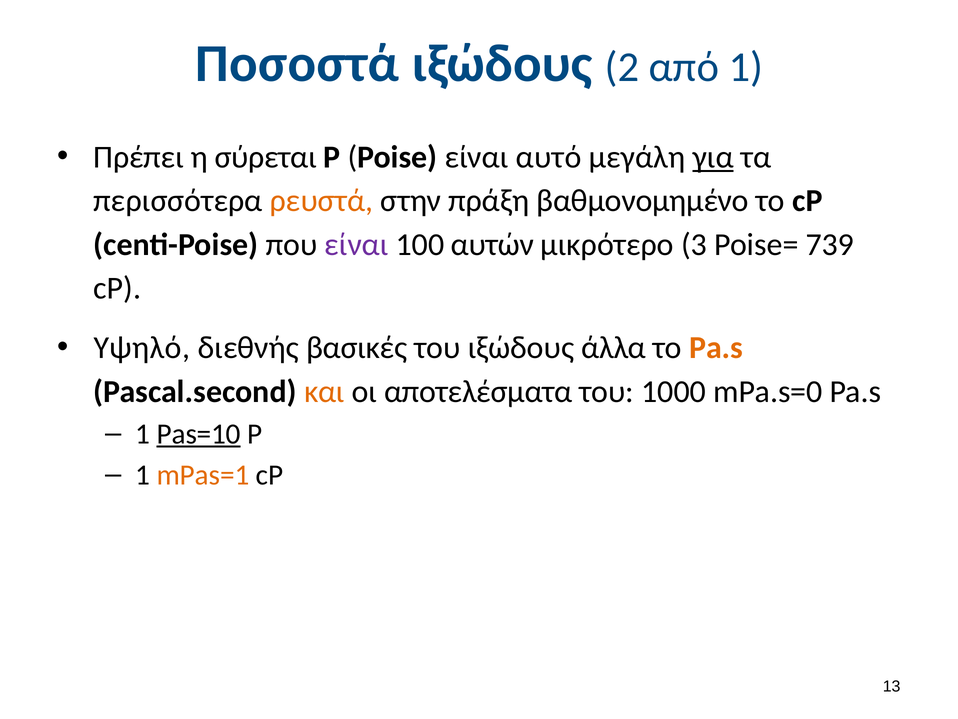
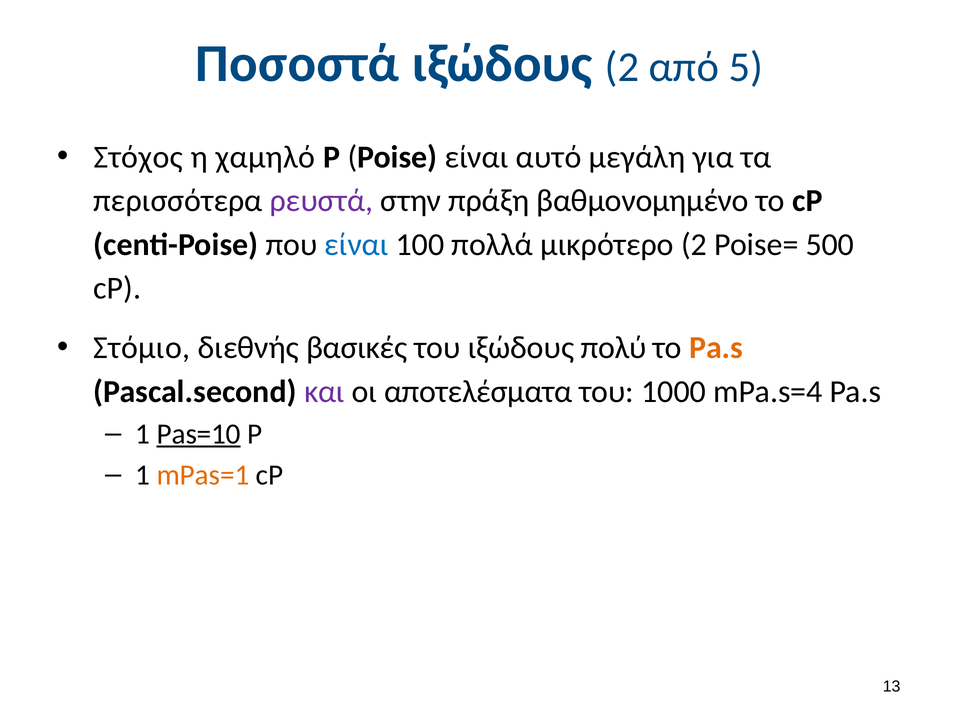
από 1: 1 -> 5
Πρέπει: Πρέπει -> Στόχος
σύρεται: σύρεται -> χαμηλό
για underline: present -> none
ρευστά colour: orange -> purple
είναι at (357, 244) colour: purple -> blue
αυτών: αυτών -> πολλά
μικρότερο 3: 3 -> 2
739: 739 -> 500
Υψηλό: Υψηλό -> Στόμιο
άλλα: άλλα -> πολύ
και colour: orange -> purple
mPa.s=0: mPa.s=0 -> mPa.s=4
